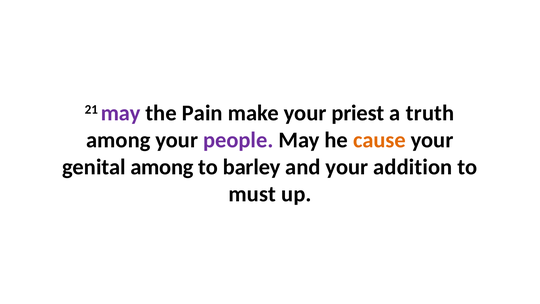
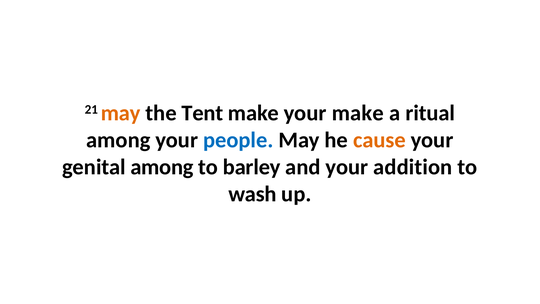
may at (121, 113) colour: purple -> orange
Pain: Pain -> Tent
your priest: priest -> make
truth: truth -> ritual
people colour: purple -> blue
must: must -> wash
